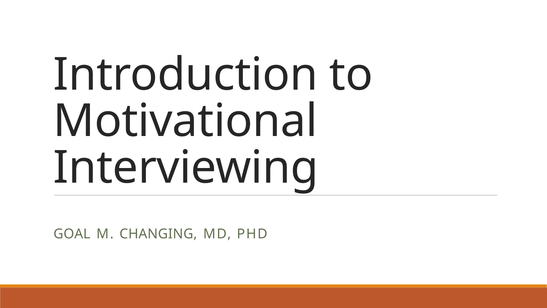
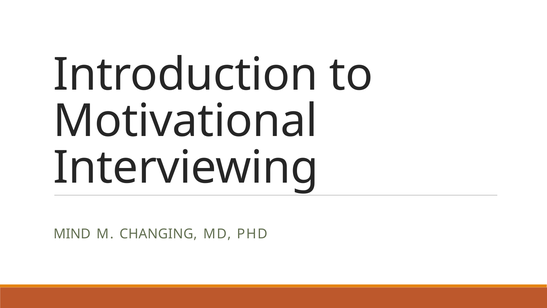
GOAL: GOAL -> MIND
